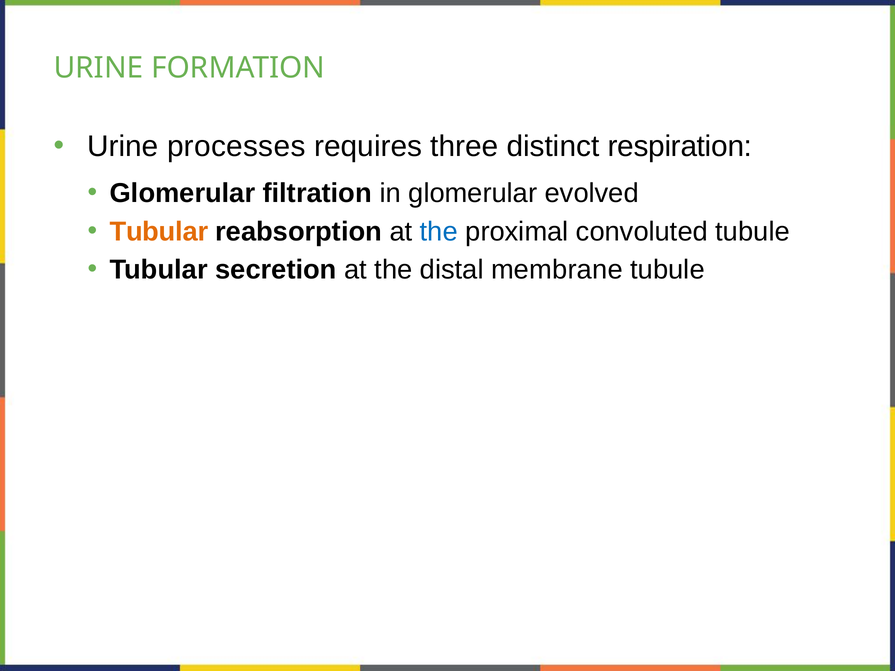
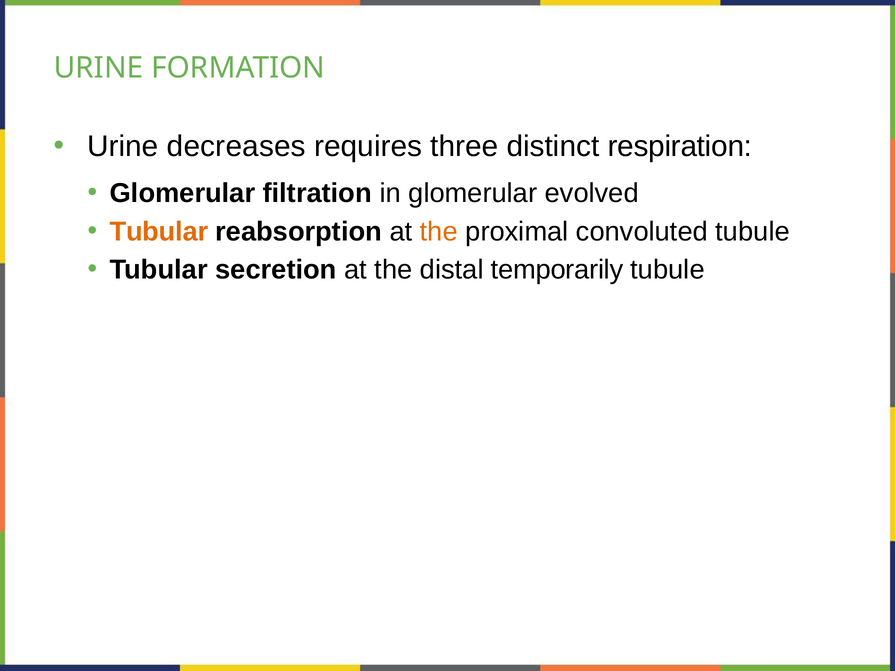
processes: processes -> decreases
the at (439, 232) colour: blue -> orange
membrane: membrane -> temporarily
